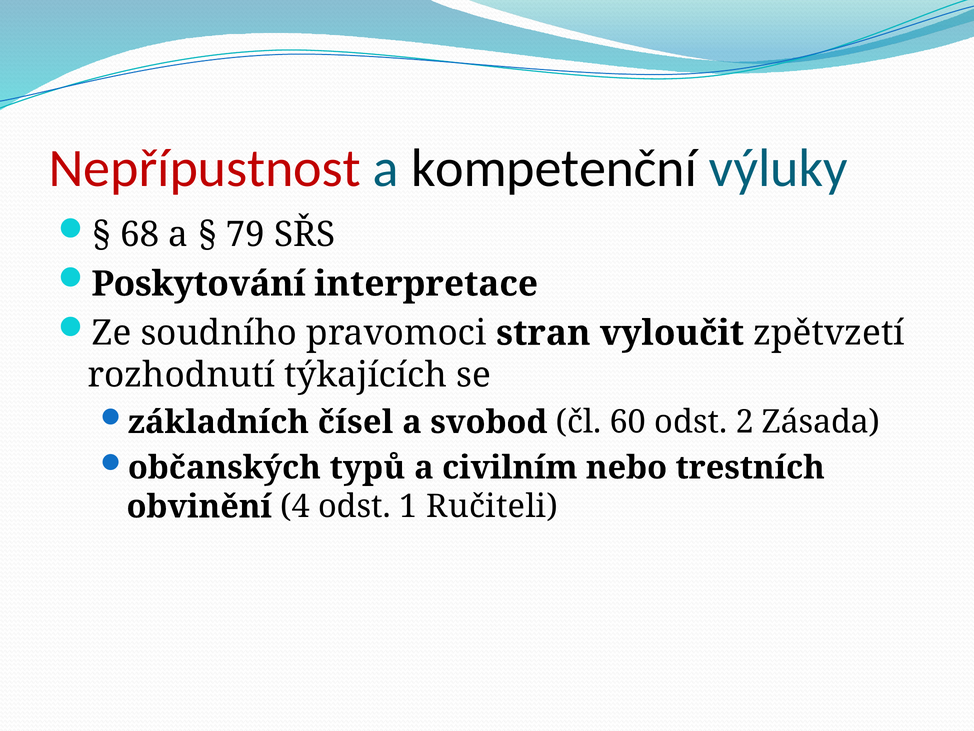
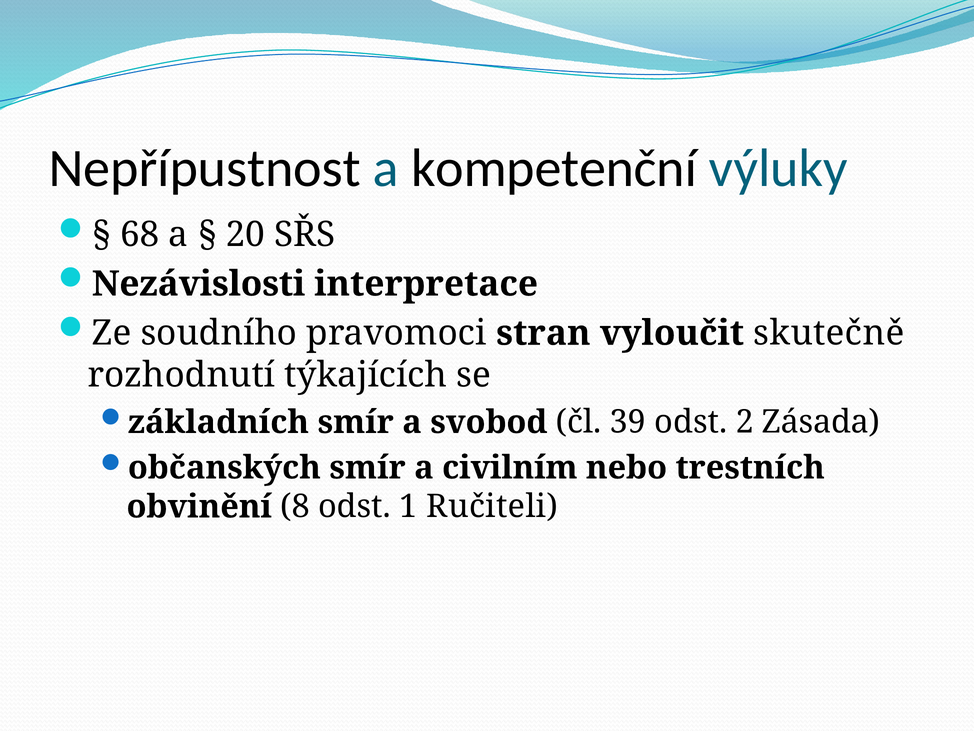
Nepřípustnost colour: red -> black
79: 79 -> 20
Poskytování: Poskytování -> Nezávislosti
zpětvzetí: zpětvzetí -> skutečně
základních čísel: čísel -> smír
60: 60 -> 39
občanských typů: typů -> smír
4: 4 -> 8
